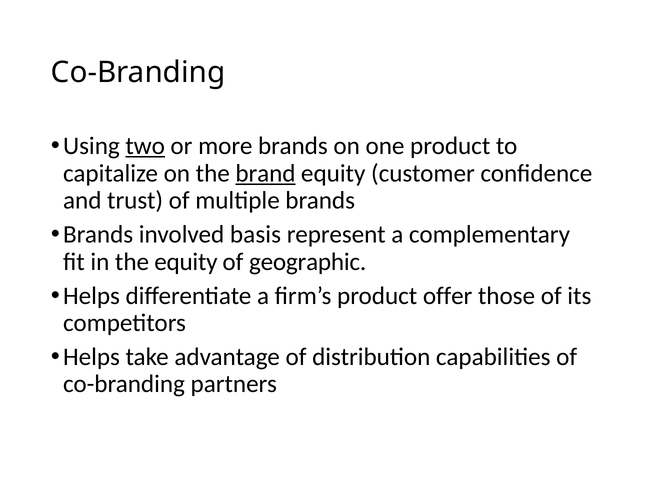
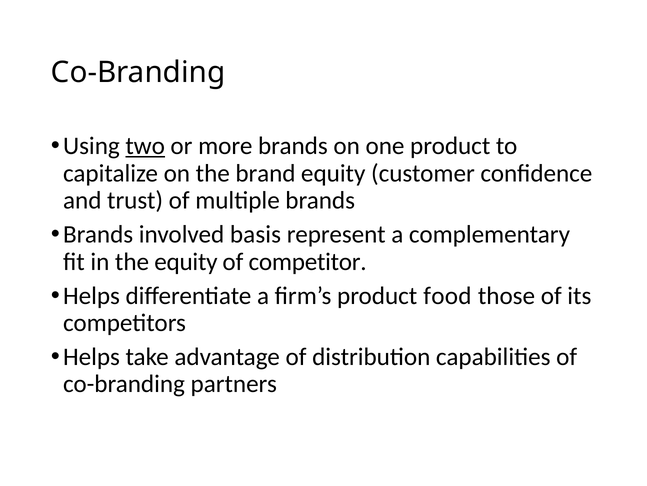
brand underline: present -> none
geographic: geographic -> competitor
offer: offer -> food
